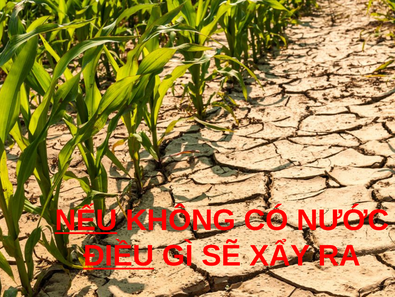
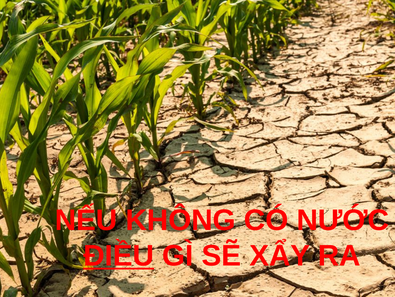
NẾU underline: present -> none
